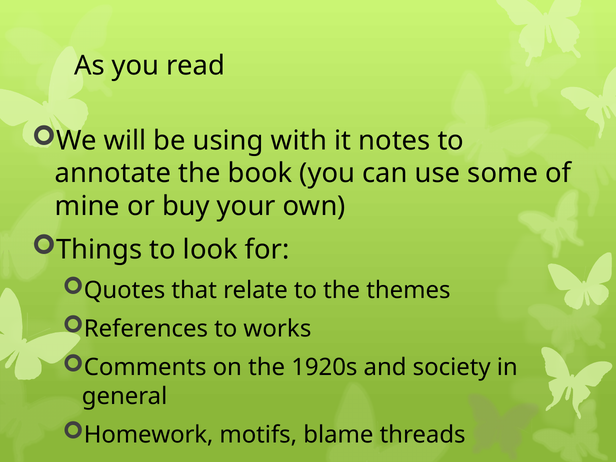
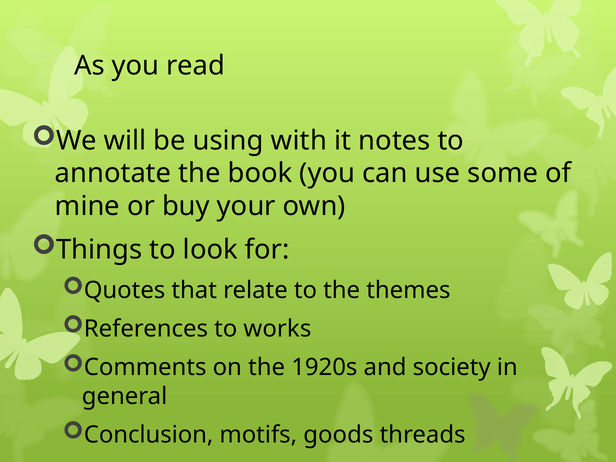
Homework: Homework -> Conclusion
blame: blame -> goods
